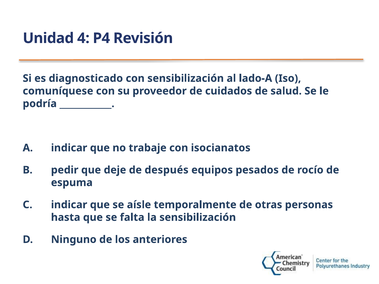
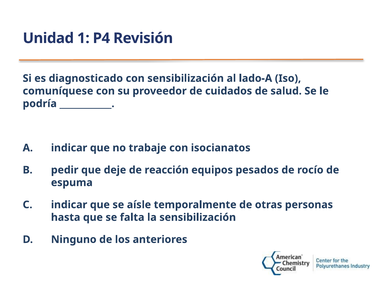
4: 4 -> 1
después: después -> reacción
